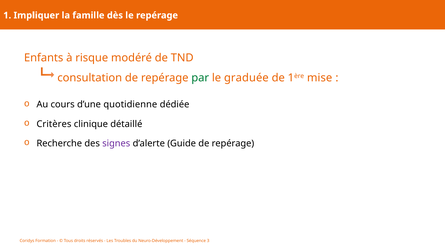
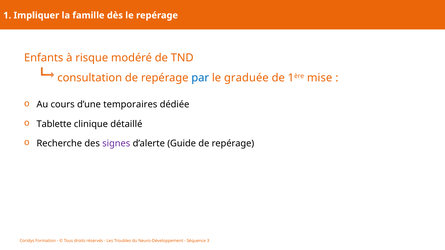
par colour: green -> blue
quotidienne: quotidienne -> temporaires
Critères: Critères -> Tablette
